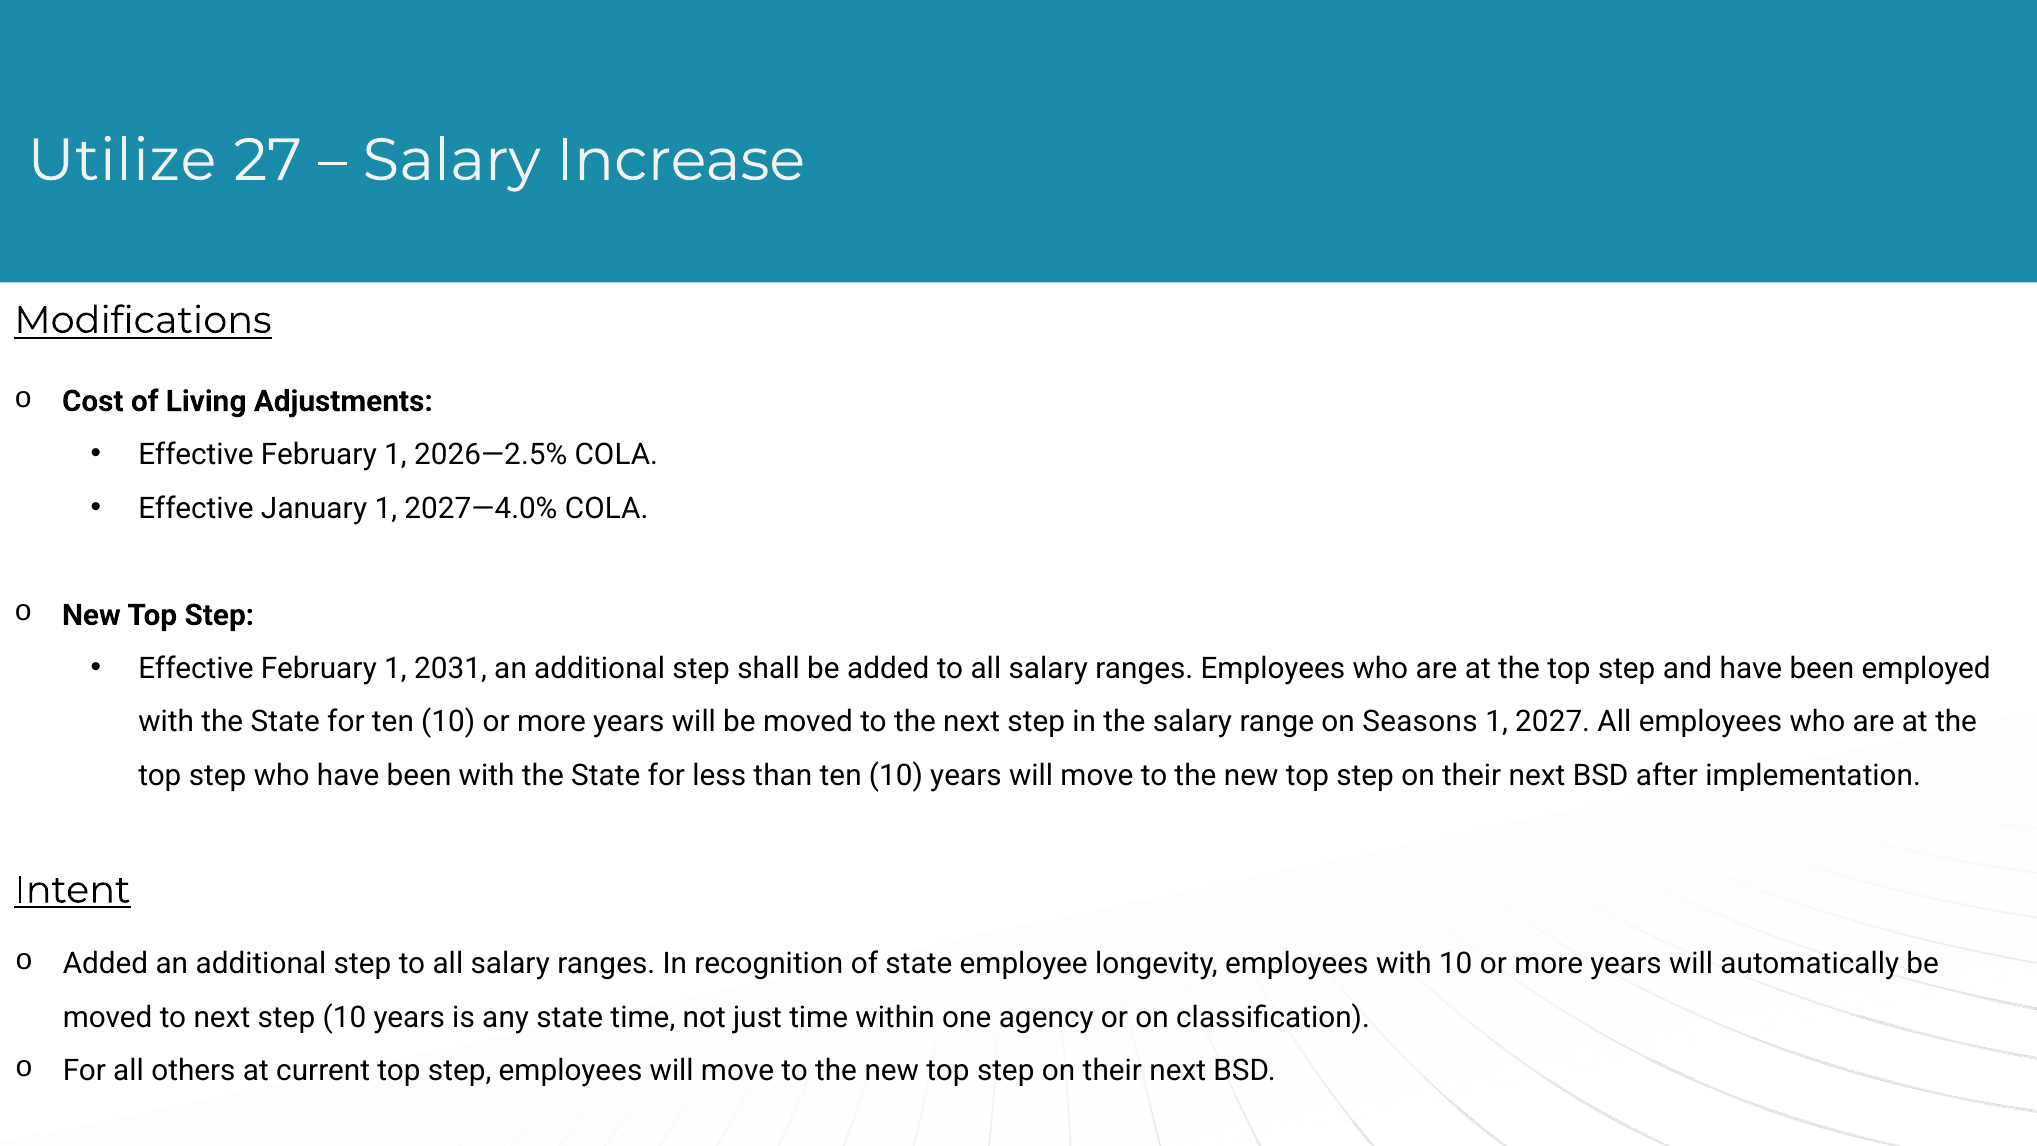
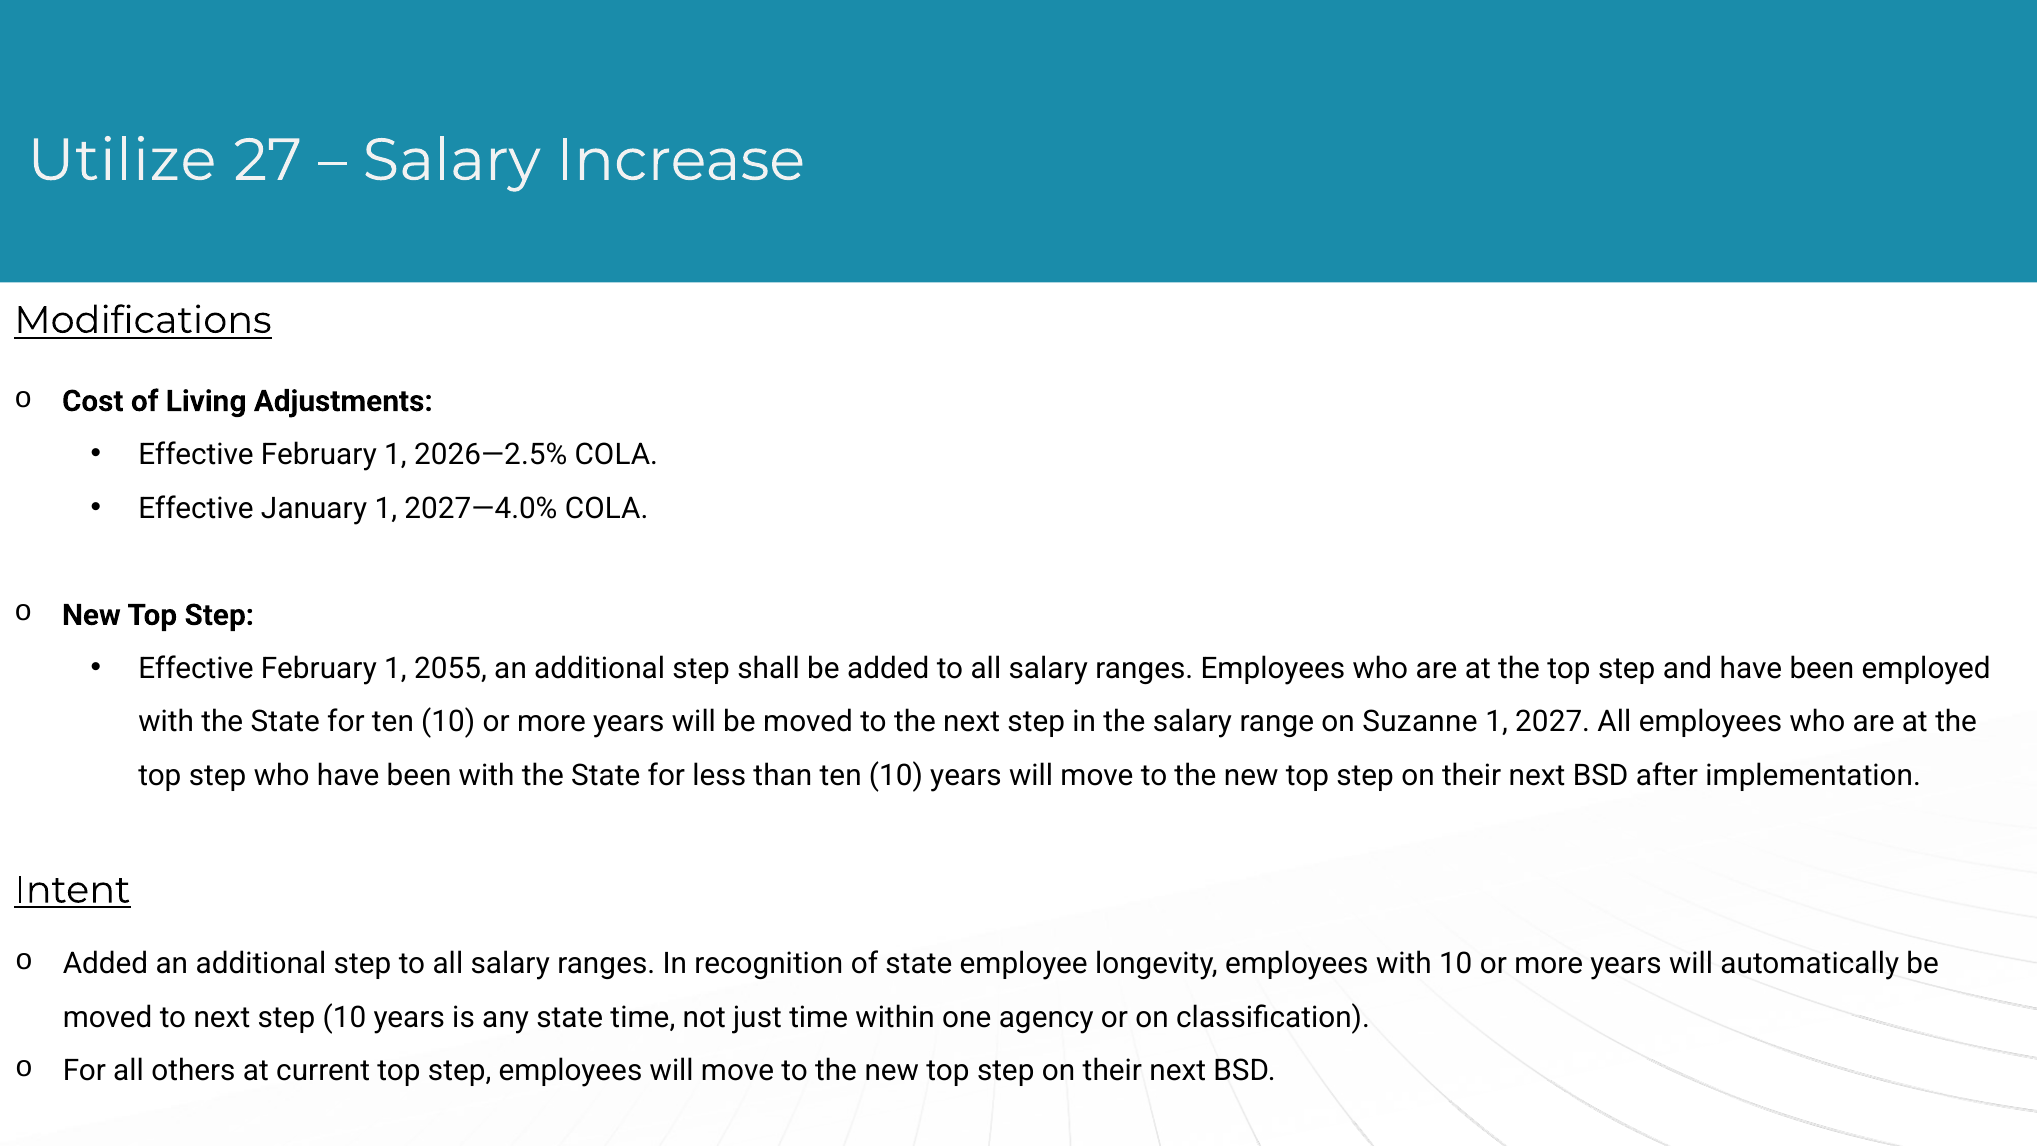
2031: 2031 -> 2055
Seasons: Seasons -> Suzanne
